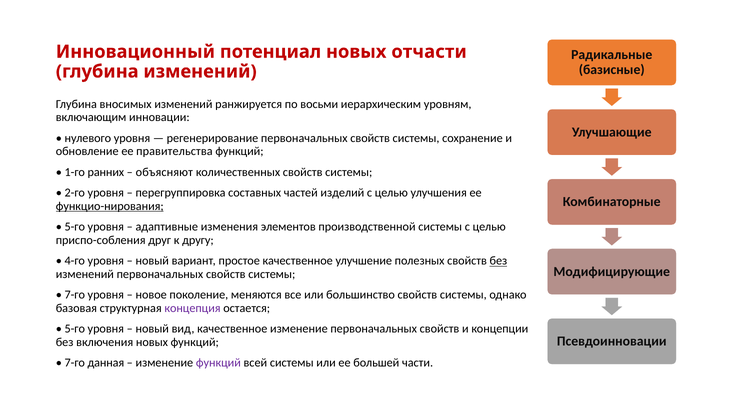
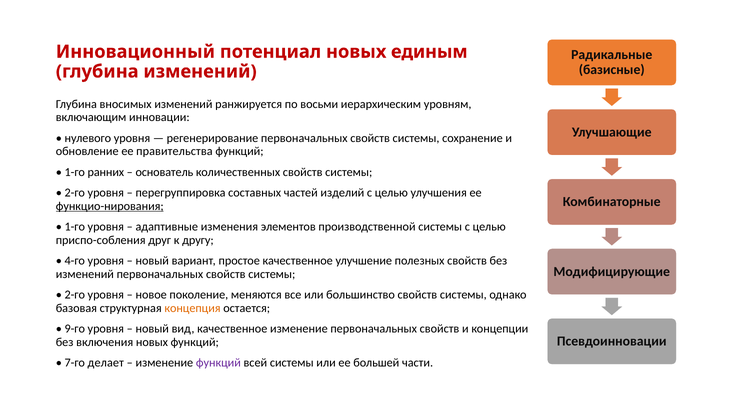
отчасти: отчасти -> единым
объясняют: объясняют -> основатель
5-го at (75, 227): 5-го -> 1-го
без at (498, 261) underline: present -> none
7-го at (75, 295): 7-го -> 2-го
концепция colour: purple -> orange
5-го at (75, 329): 5-го -> 9-го
данная: данная -> делает
